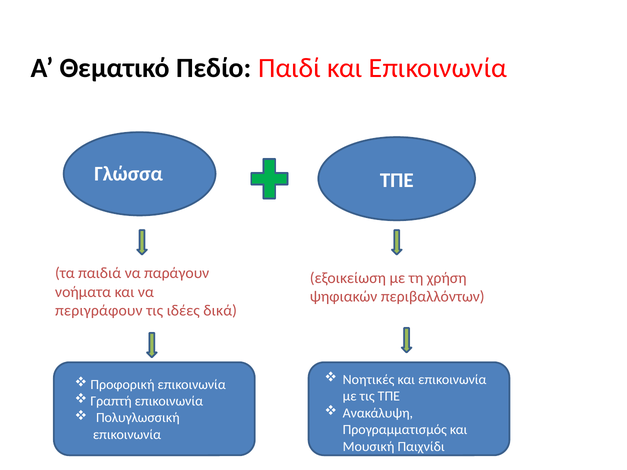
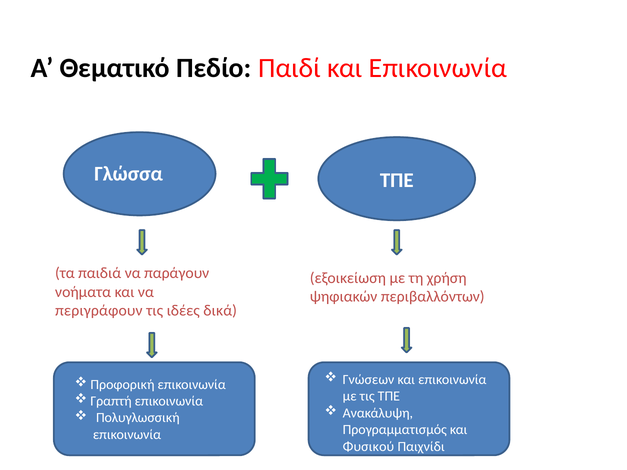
Νοητικές: Νοητικές -> Γνώσεων
Μουσική: Μουσική -> Φυσικού
